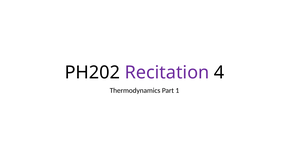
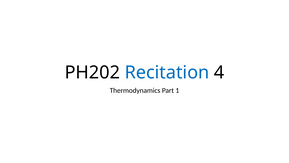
Recitation colour: purple -> blue
